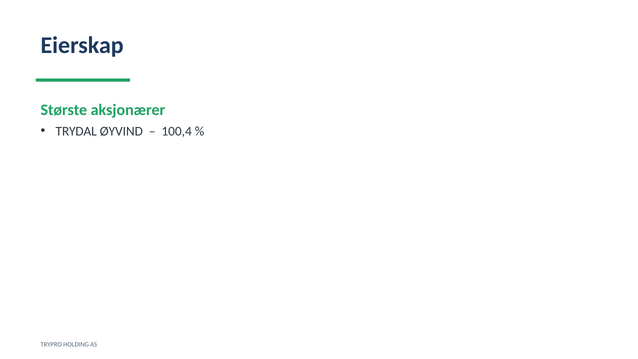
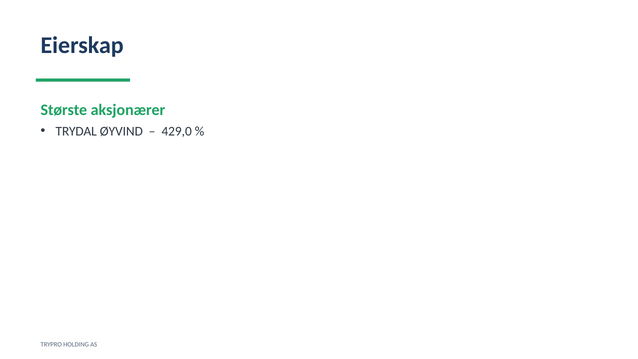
100,4: 100,4 -> 429,0
